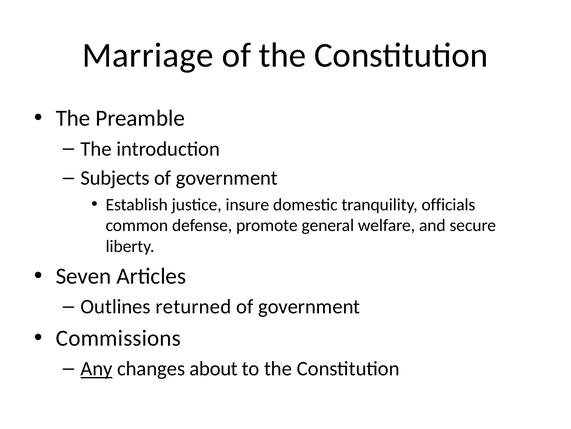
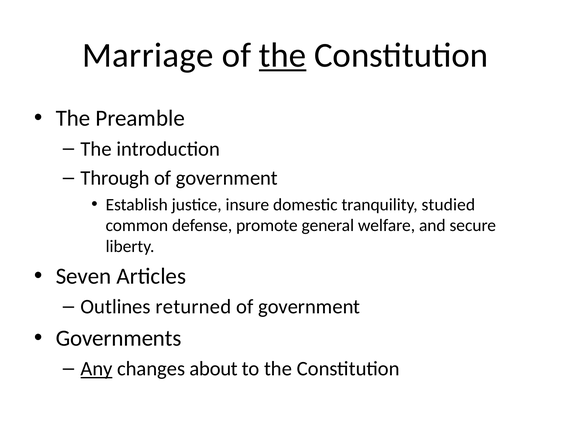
the at (283, 55) underline: none -> present
Subjects: Subjects -> Through
officials: officials -> studied
Commissions: Commissions -> Governments
